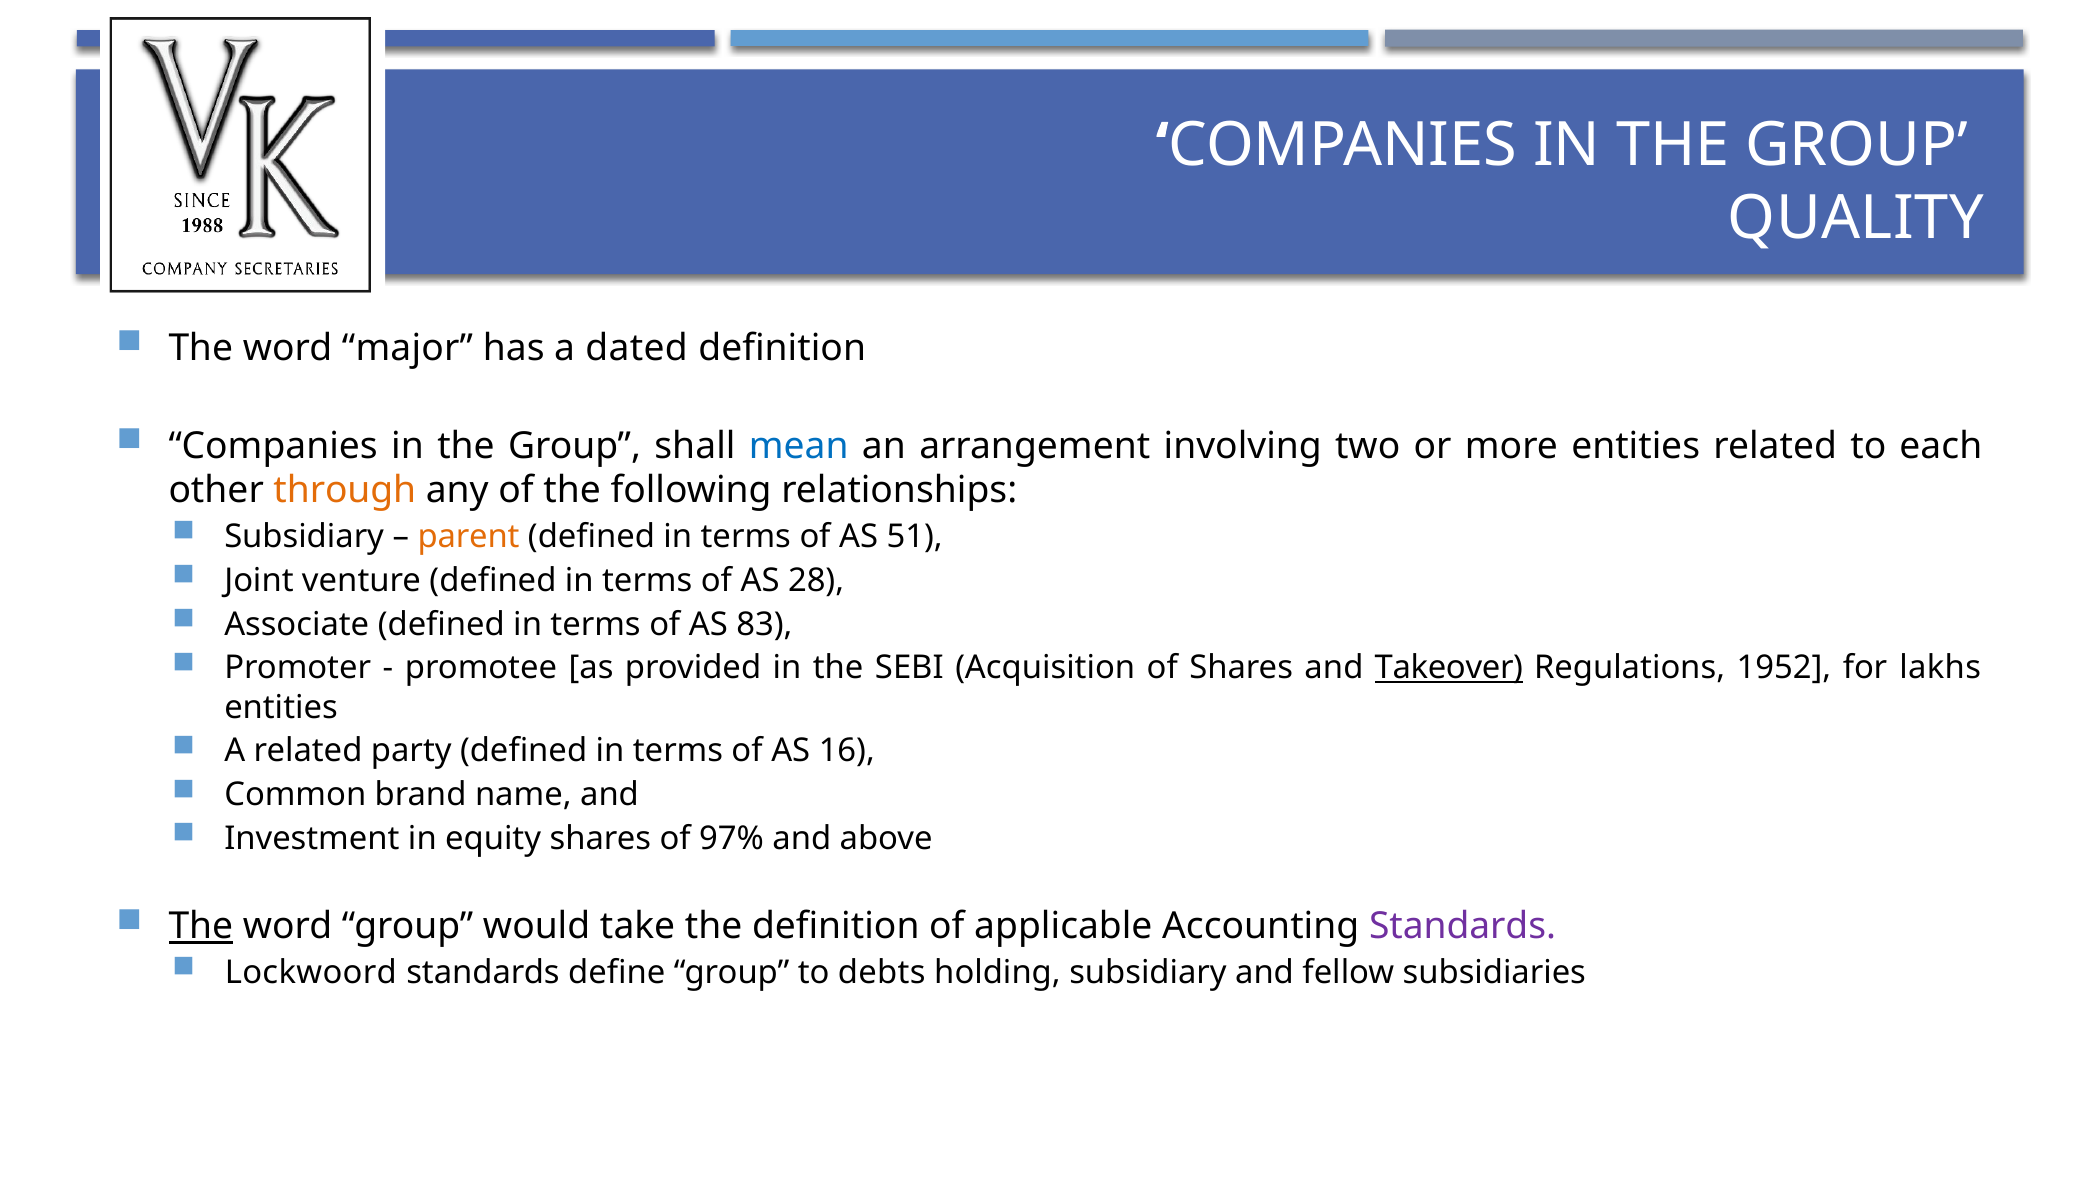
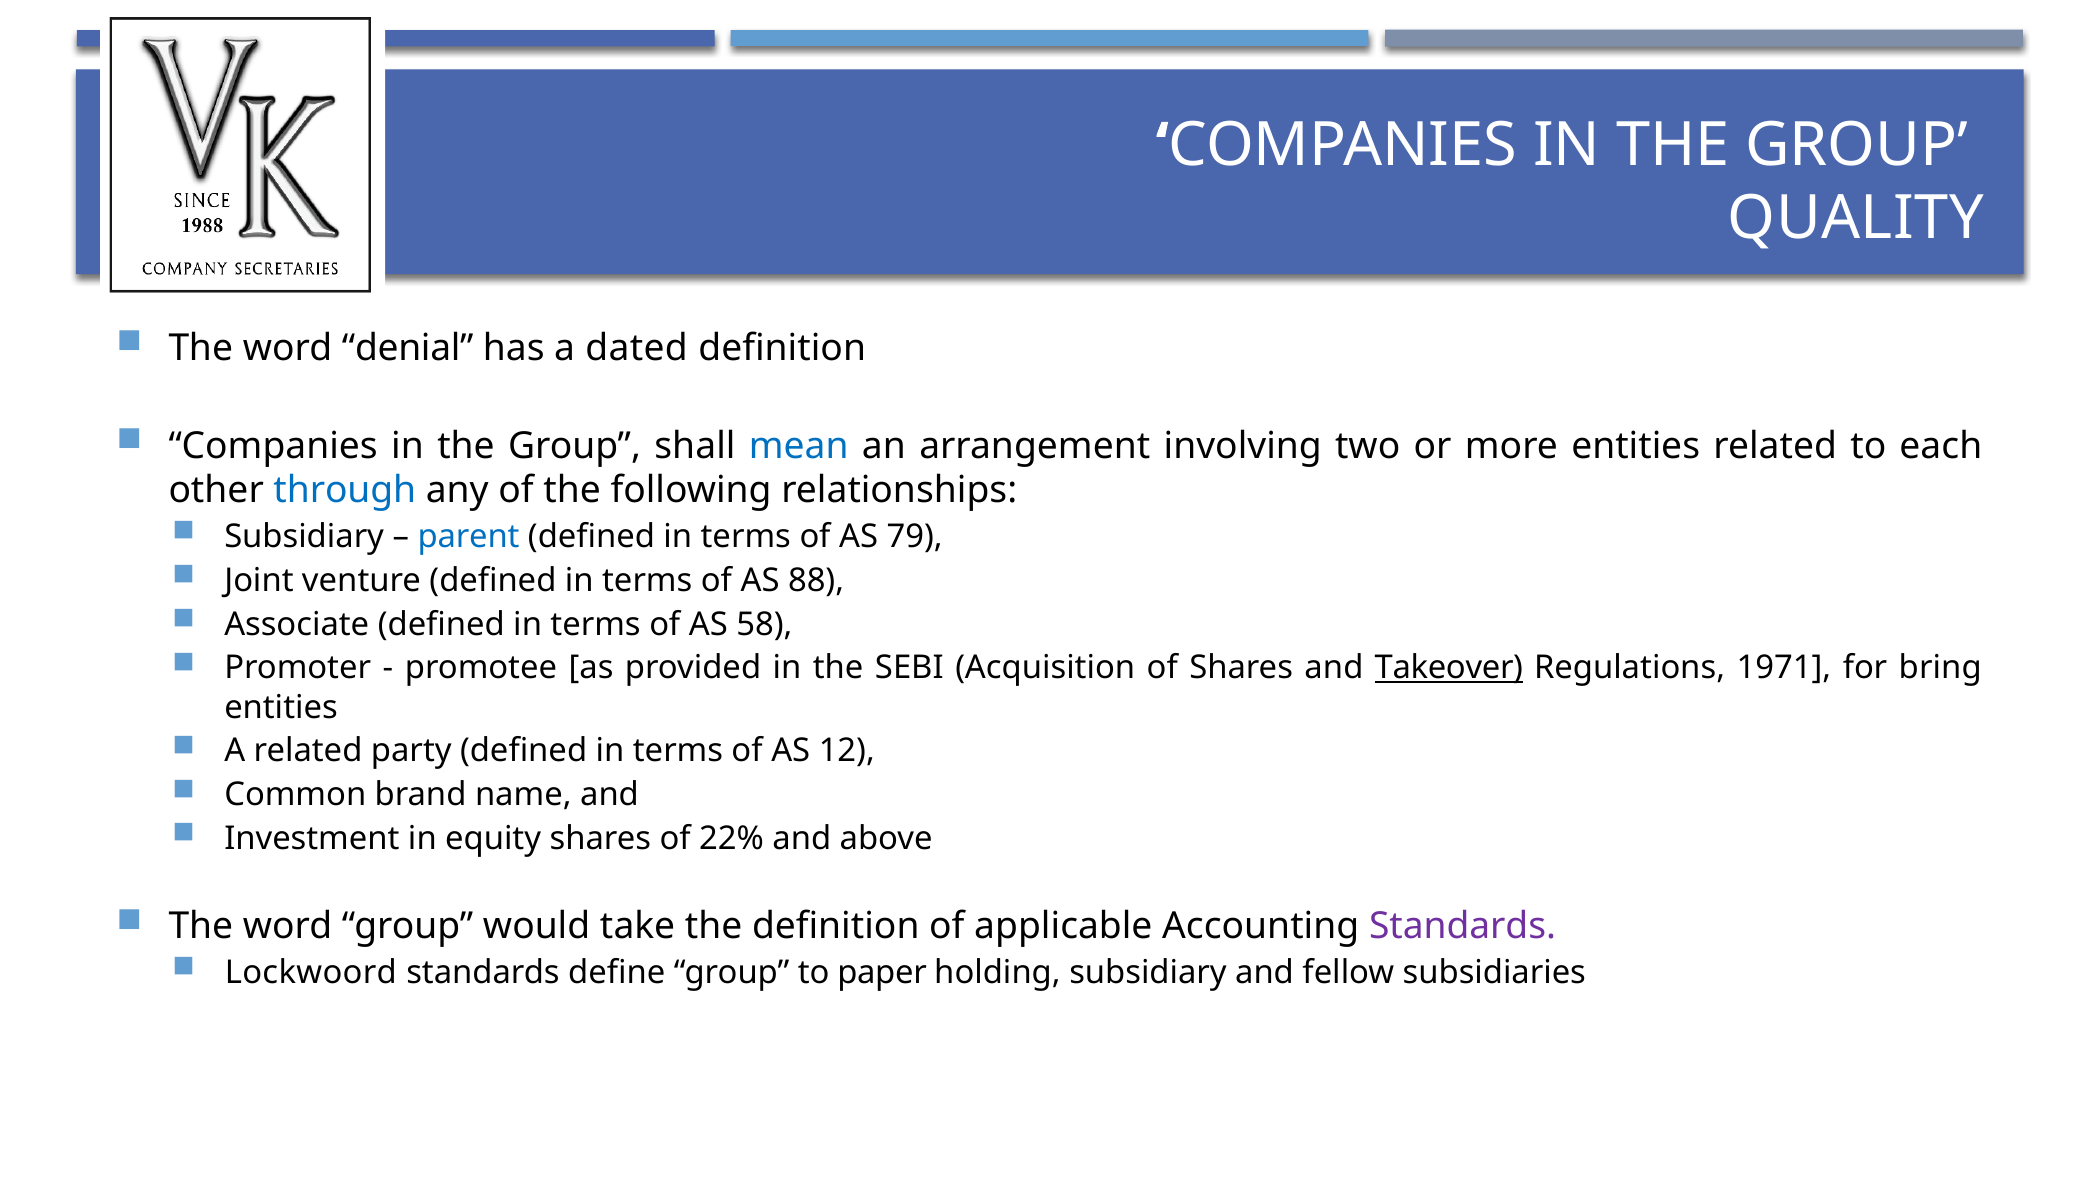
major: major -> denial
through colour: orange -> blue
parent colour: orange -> blue
51: 51 -> 79
28: 28 -> 88
83: 83 -> 58
1952: 1952 -> 1971
lakhs: lakhs -> bring
16: 16 -> 12
97%: 97% -> 22%
The at (201, 927) underline: present -> none
debts: debts -> paper
